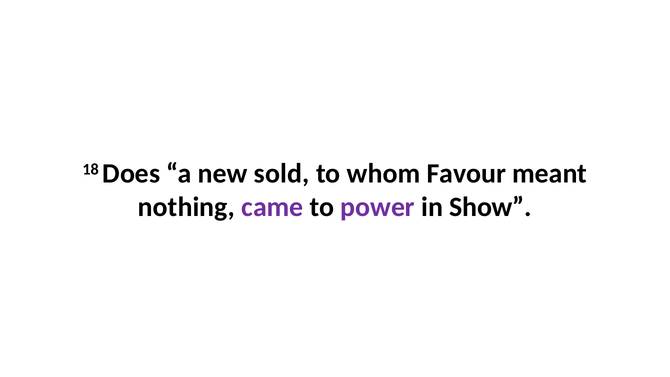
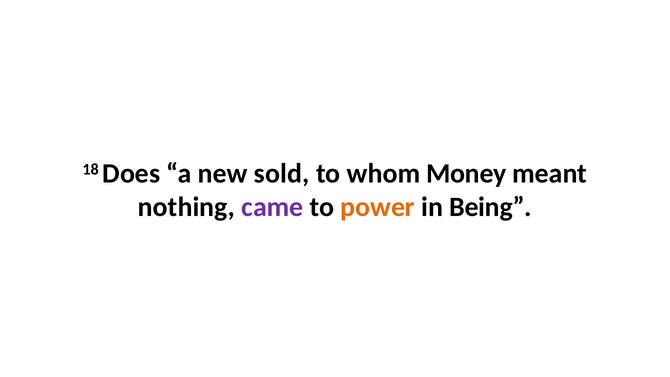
Favour: Favour -> Money
power colour: purple -> orange
Show: Show -> Being
